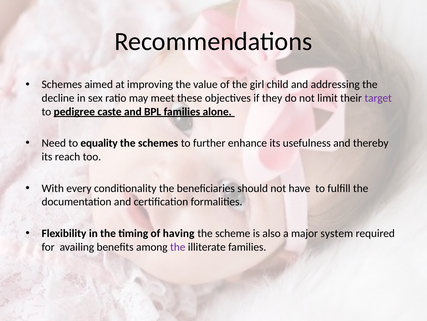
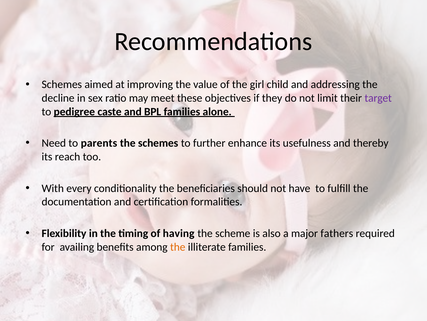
equality: equality -> parents
system: system -> fathers
the at (178, 246) colour: purple -> orange
